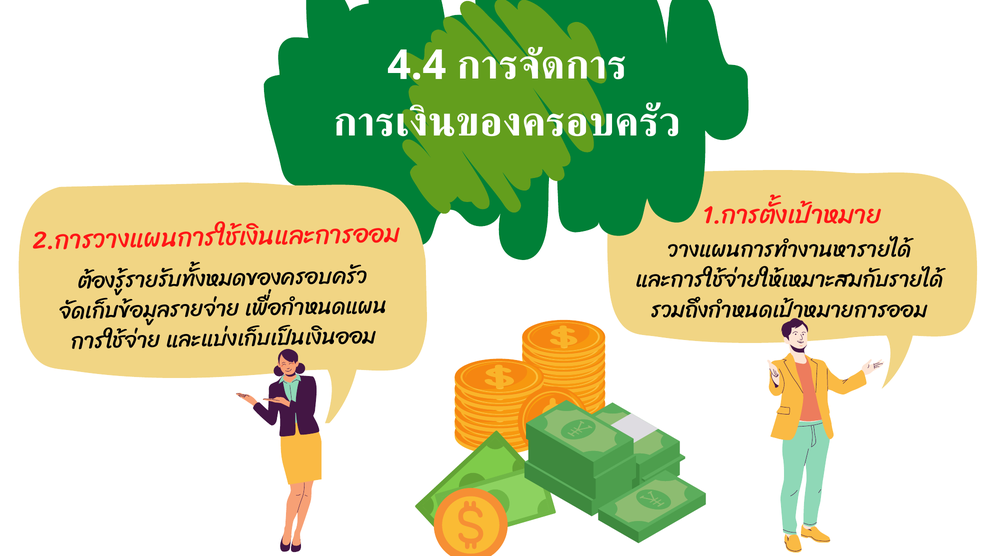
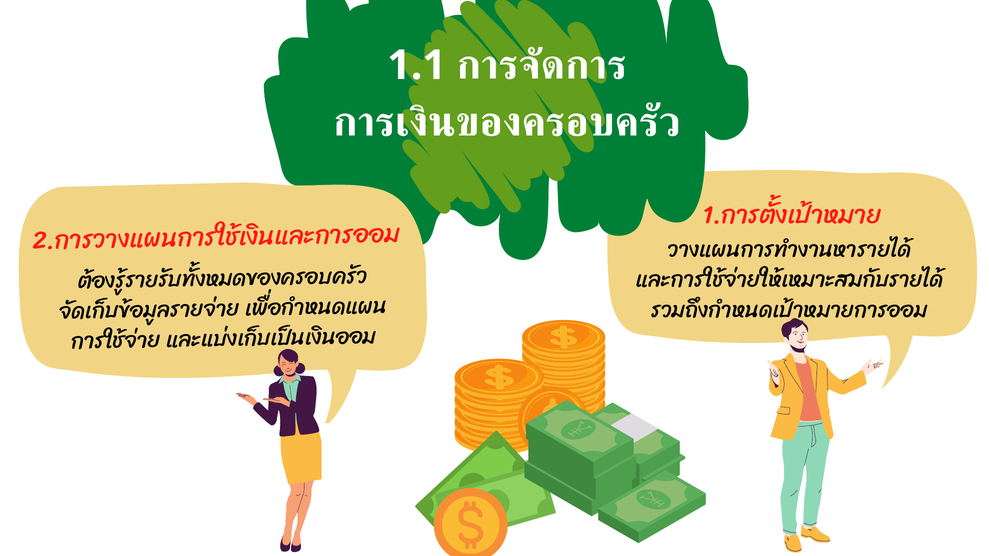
4.4: 4.4 -> 1.1
